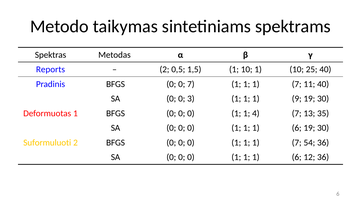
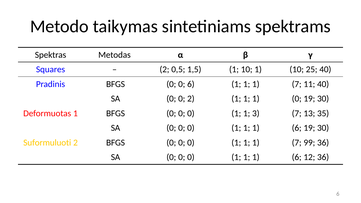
Reports: Reports -> Squares
0 7: 7 -> 6
0 3: 3 -> 2
1 9: 9 -> 0
4: 4 -> 3
54: 54 -> 99
